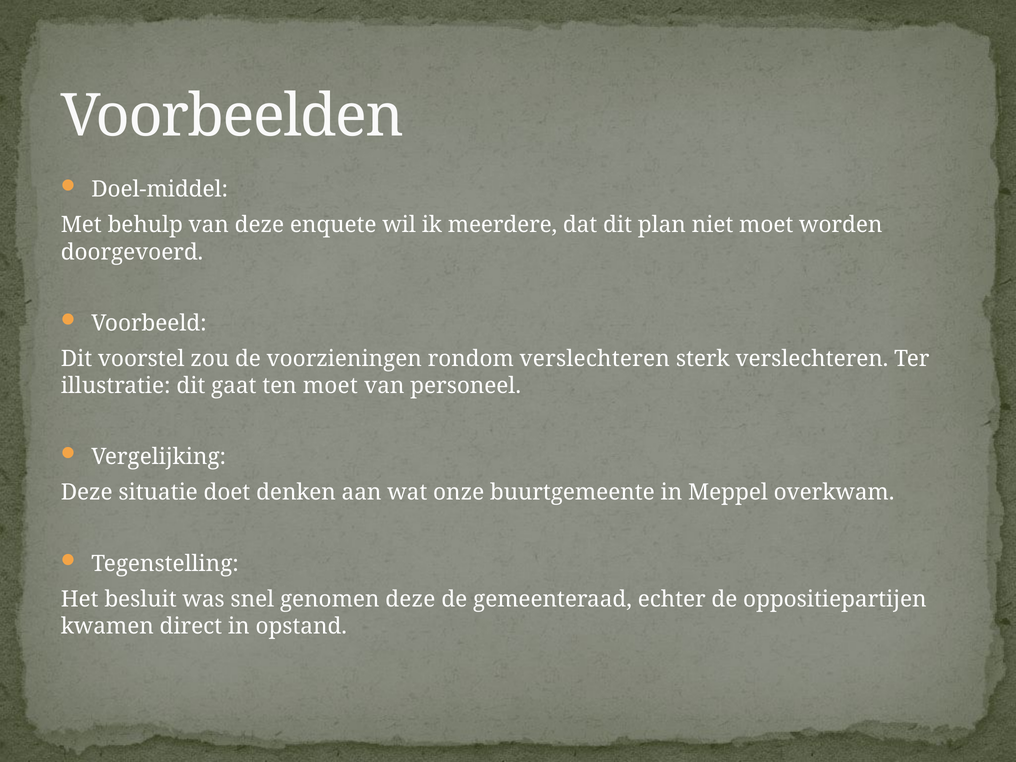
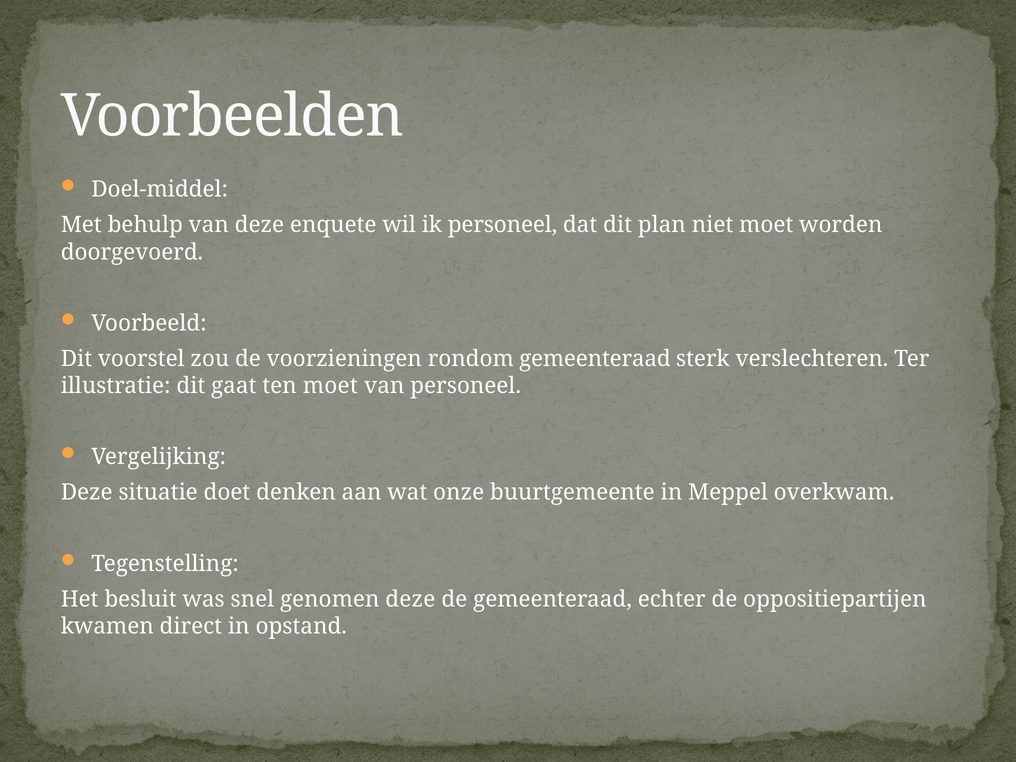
ik meerdere: meerdere -> personeel
rondom verslechteren: verslechteren -> gemeenteraad
